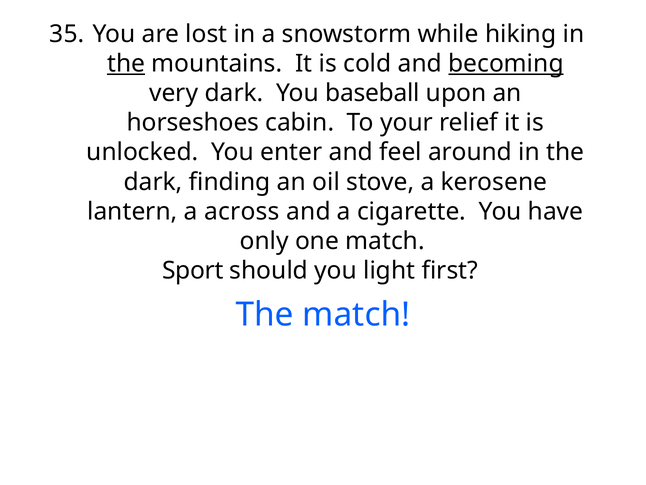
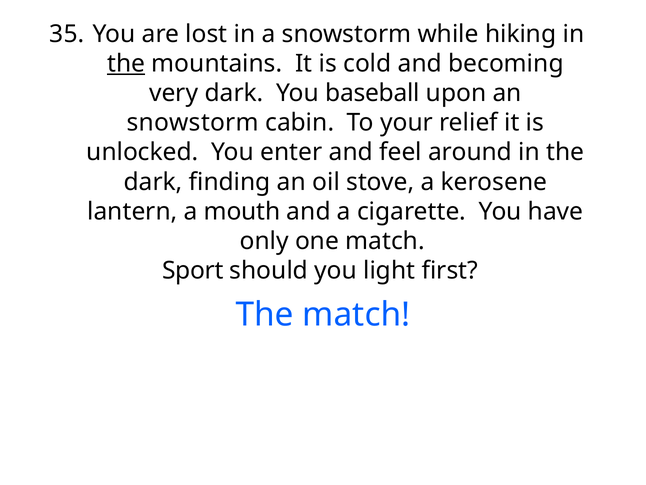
becoming underline: present -> none
horseshoes at (193, 123): horseshoes -> snowstorm
across: across -> mouth
